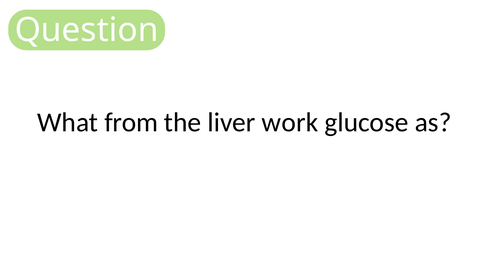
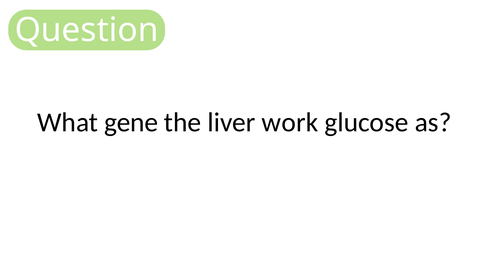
from: from -> gene
